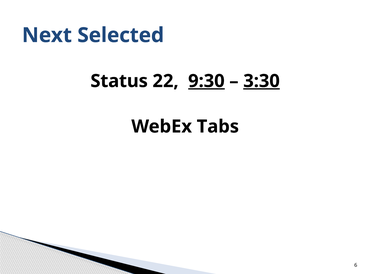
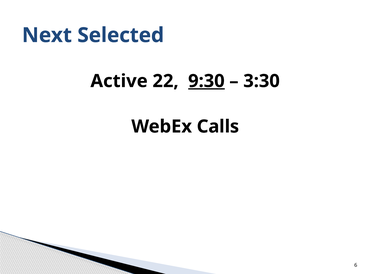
Status: Status -> Active
3:30 underline: present -> none
Tabs: Tabs -> Calls
